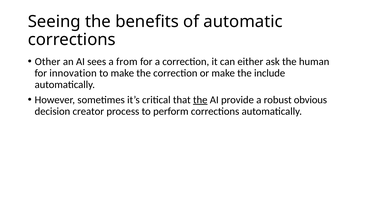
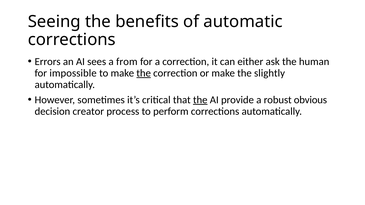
Other: Other -> Errors
innovation: innovation -> impossible
the at (144, 73) underline: none -> present
include: include -> slightly
